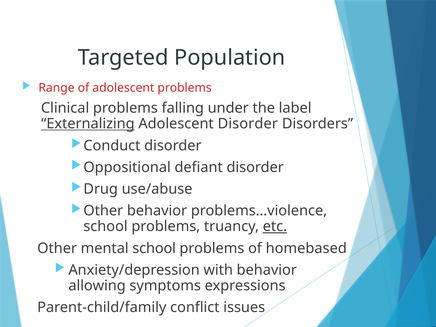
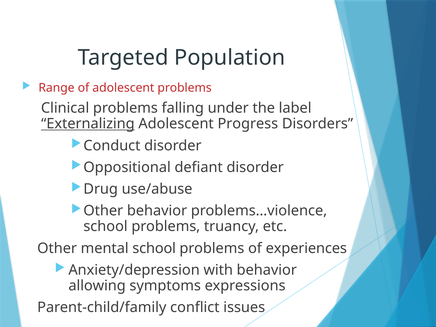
Adolescent Disorder: Disorder -> Progress
etc underline: present -> none
homebased: homebased -> experiences
